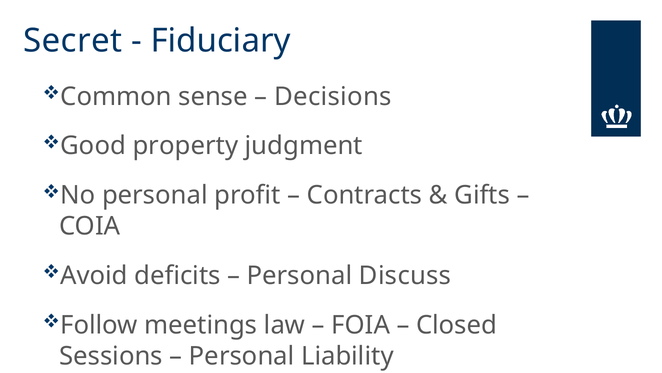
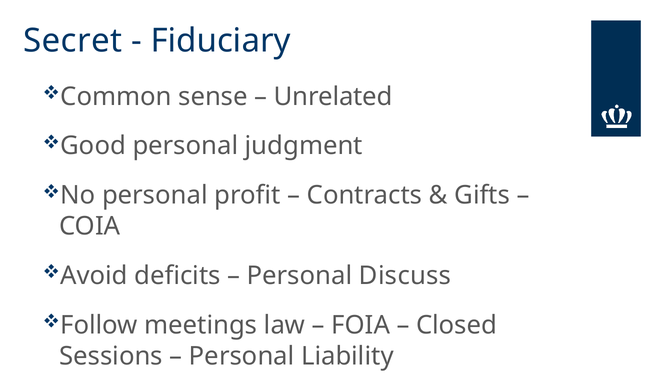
Decisions: Decisions -> Unrelated
Good property: property -> personal
